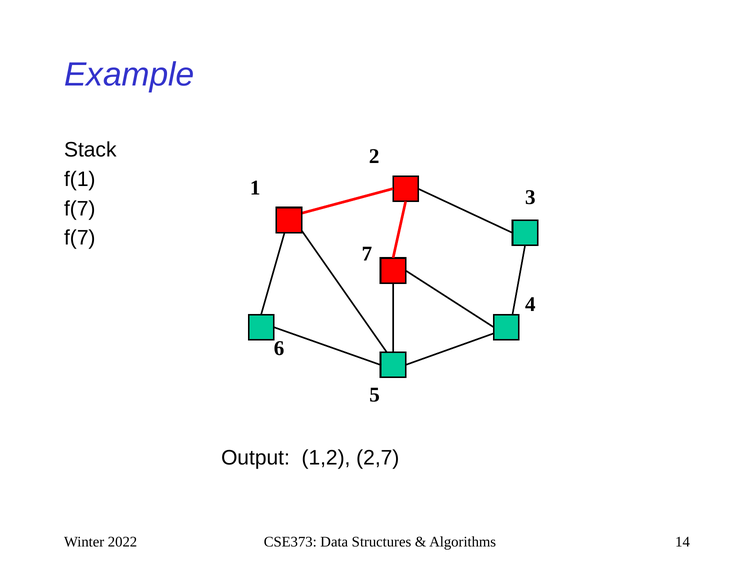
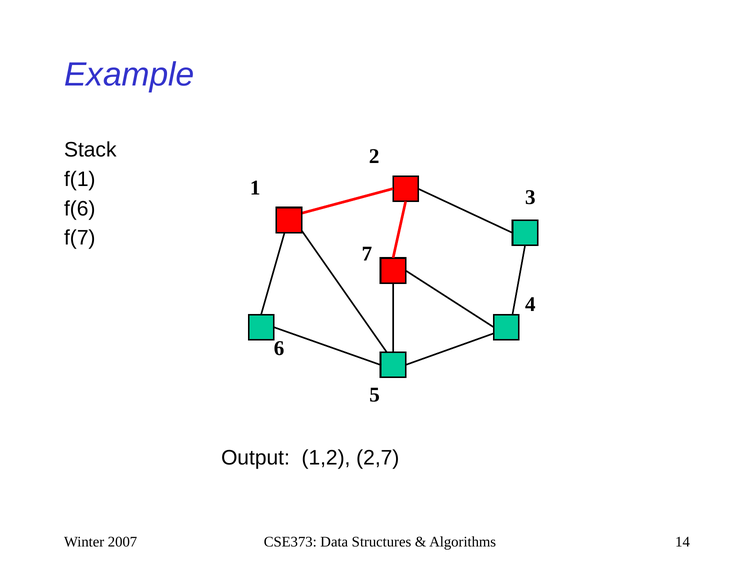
f(7 at (80, 208): f(7 -> f(6
2022: 2022 -> 2007
